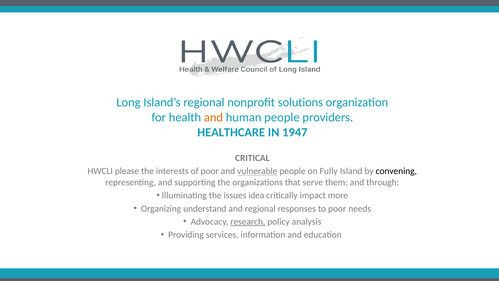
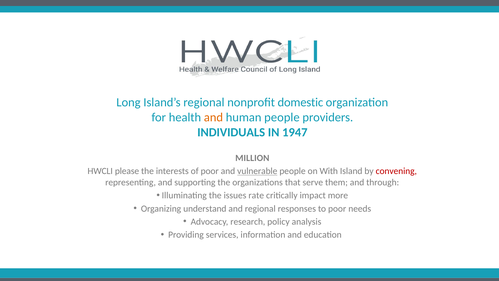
solutions: solutions -> domestic
HEALTHCARE: HEALTHCARE -> INDIVIDUALS
CRITICAL: CRITICAL -> MILLION
Fully: Fully -> With
convening colour: black -> red
idea: idea -> rate
research underline: present -> none
